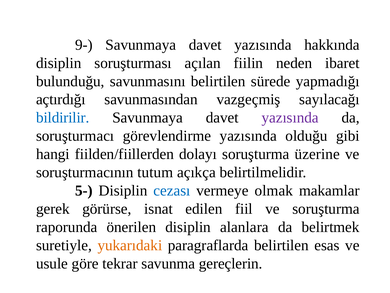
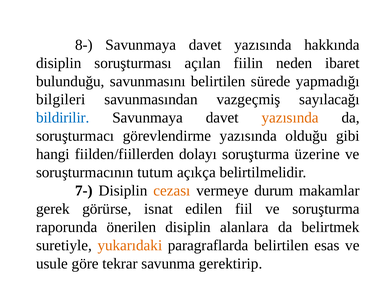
9-: 9- -> 8-
açtırdığı: açtırdığı -> bilgileri
yazısında at (290, 118) colour: purple -> orange
5-: 5- -> 7-
cezası colour: blue -> orange
olmak: olmak -> durum
gereçlerin: gereçlerin -> gerektirip
